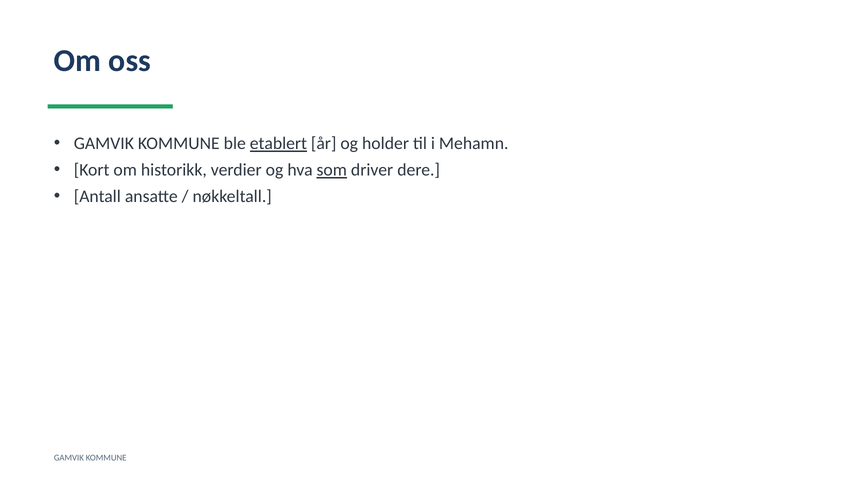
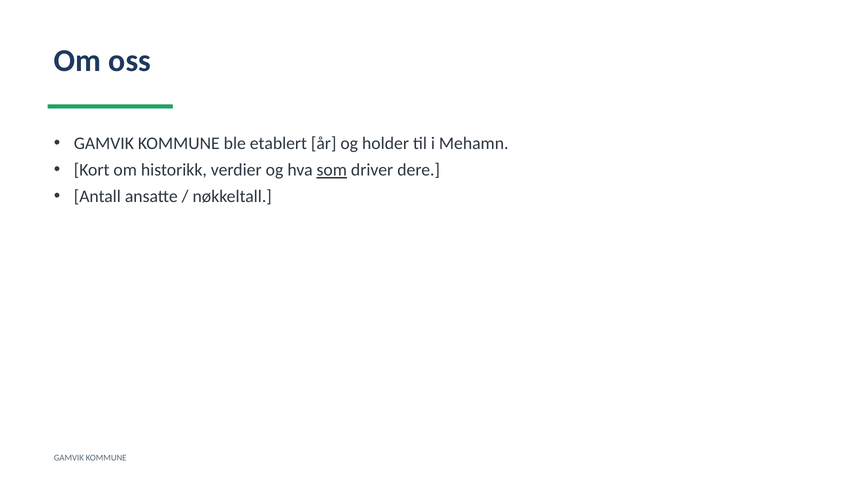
etablert underline: present -> none
